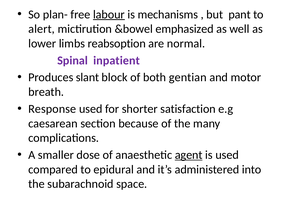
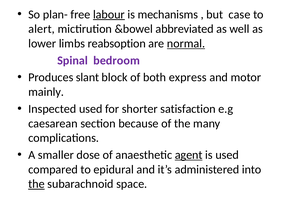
pant: pant -> case
emphasized: emphasized -> abbreviated
normal underline: none -> present
inpatient: inpatient -> bedroom
gentian: gentian -> express
breath: breath -> mainly
Response: Response -> Inspected
the at (36, 184) underline: none -> present
